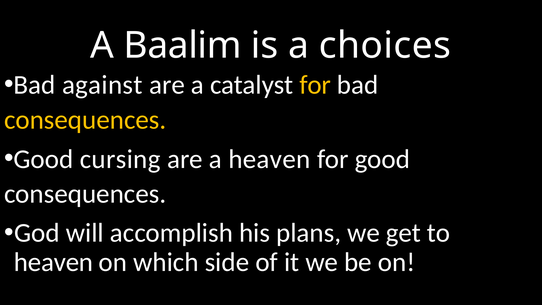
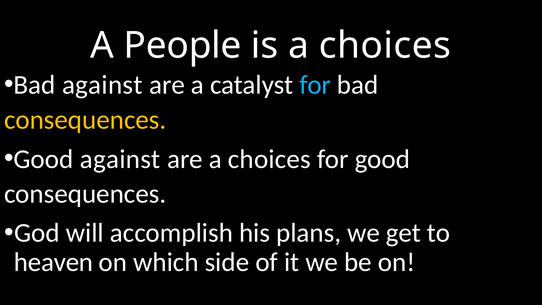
Baalim: Baalim -> People
for at (315, 85) colour: yellow -> light blue
Good cursing: cursing -> against
are a heaven: heaven -> choices
